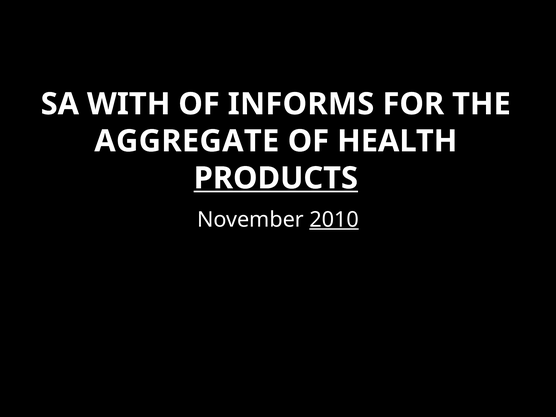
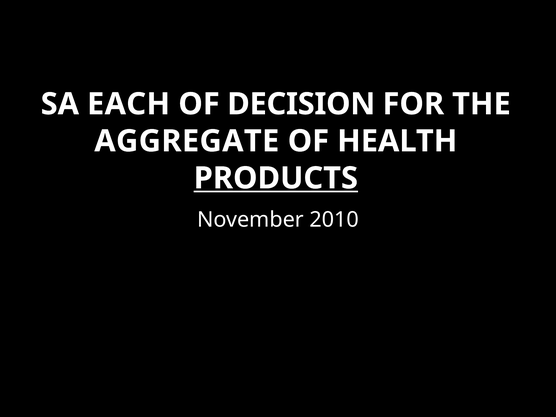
WITH: WITH -> EACH
INFORMS: INFORMS -> DECISION
2010 underline: present -> none
